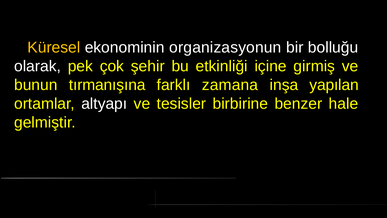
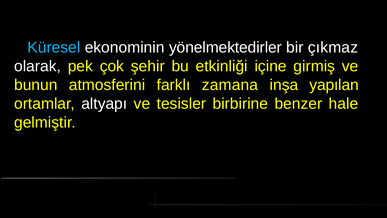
Küresel colour: yellow -> light blue
organizasyonun: organizasyonun -> yönelmektedirler
bolluğu: bolluğu -> çıkmaz
tırmanışına: tırmanışına -> atmosferini
